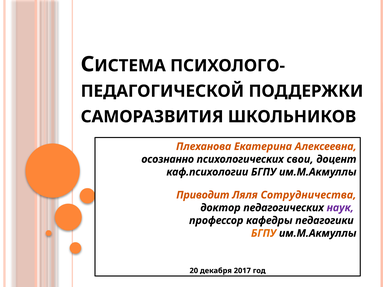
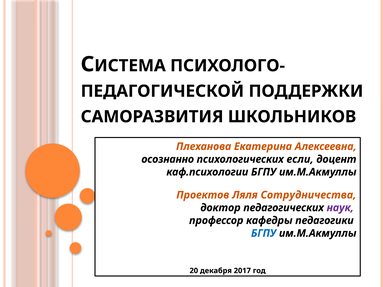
свои: свои -> если
Приводит: Приводит -> Проектов
БГПУ at (264, 233) colour: orange -> blue
